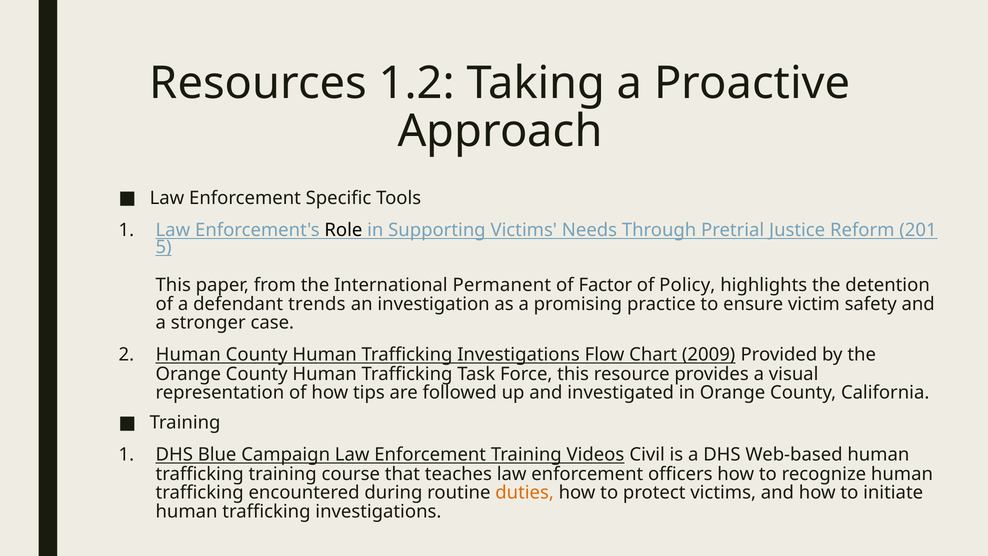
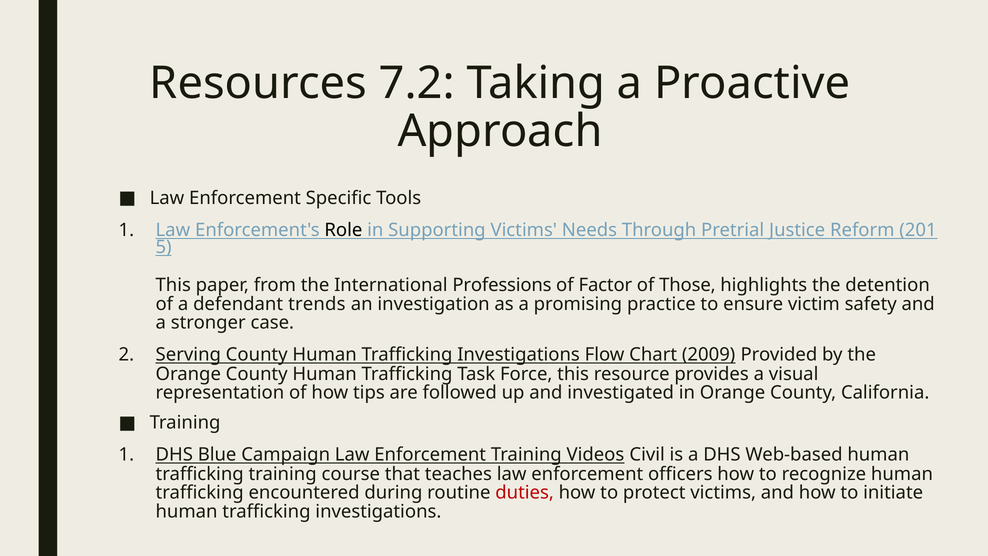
1.2: 1.2 -> 7.2
Permanent: Permanent -> Professions
Policy: Policy -> Those
Human at (188, 355): Human -> Serving
duties colour: orange -> red
